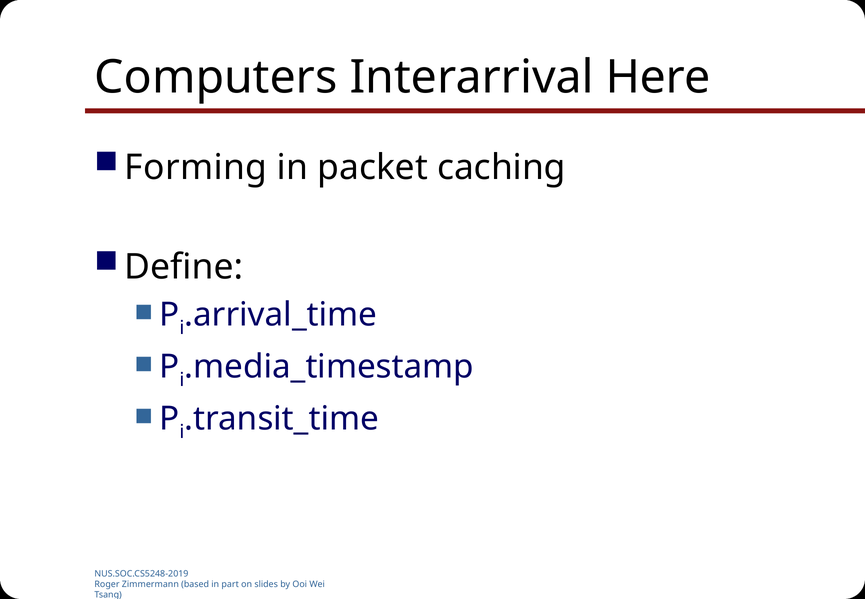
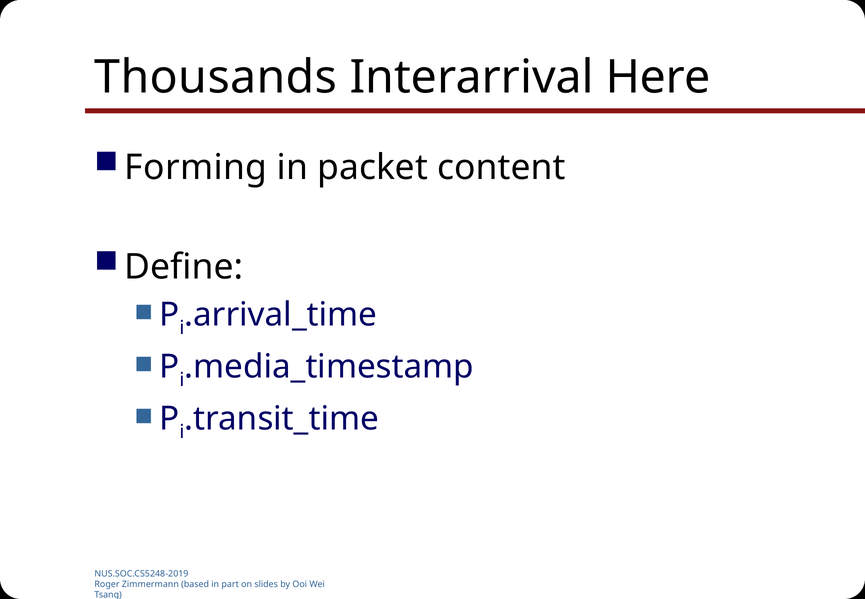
Computers: Computers -> Thousands
caching: caching -> content
